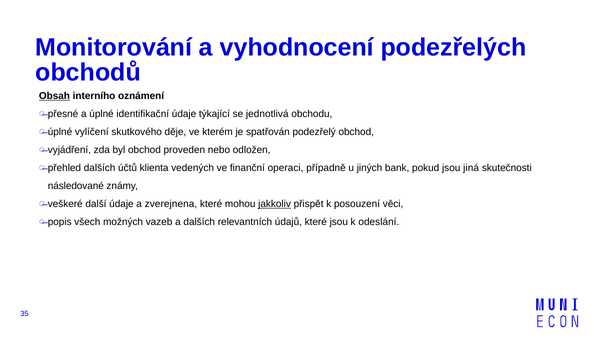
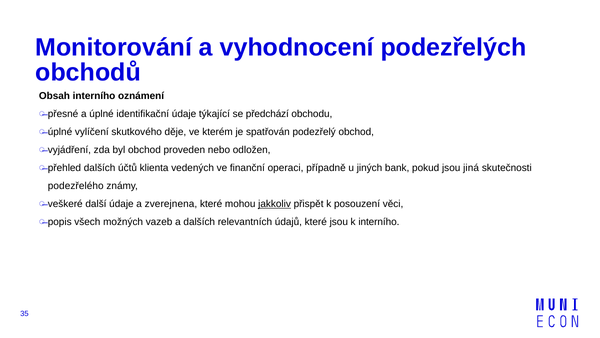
Obsah underline: present -> none
jednotlivá: jednotlivá -> předchází
následované: následované -> podezřelého
k odeslání: odeslání -> interního
